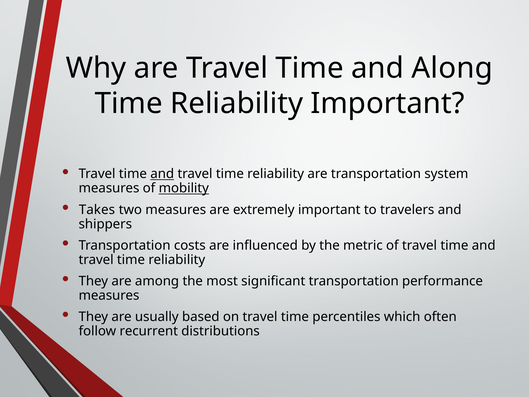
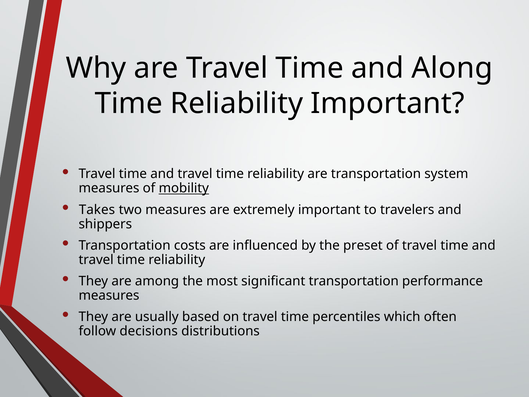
and at (162, 174) underline: present -> none
metric: metric -> preset
recurrent: recurrent -> decisions
